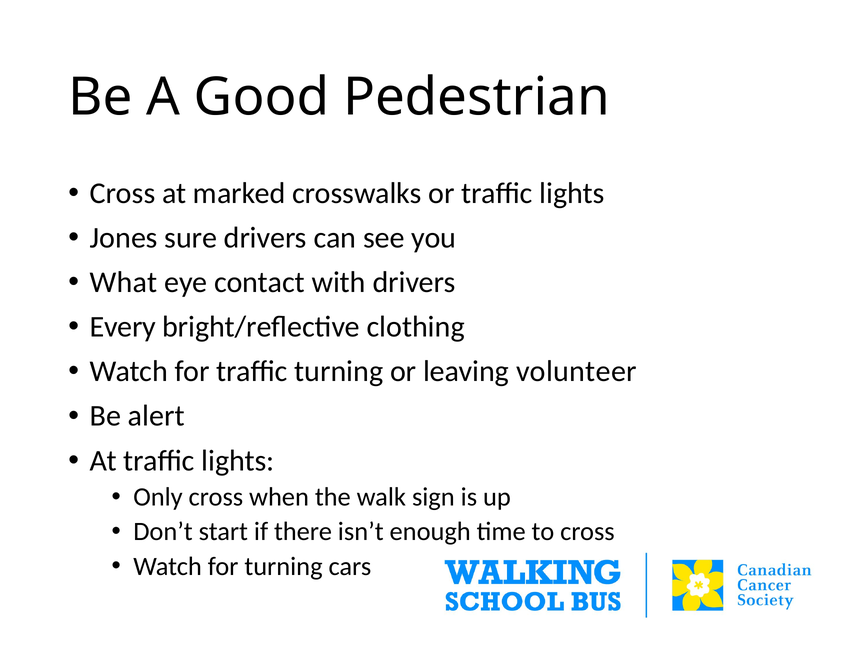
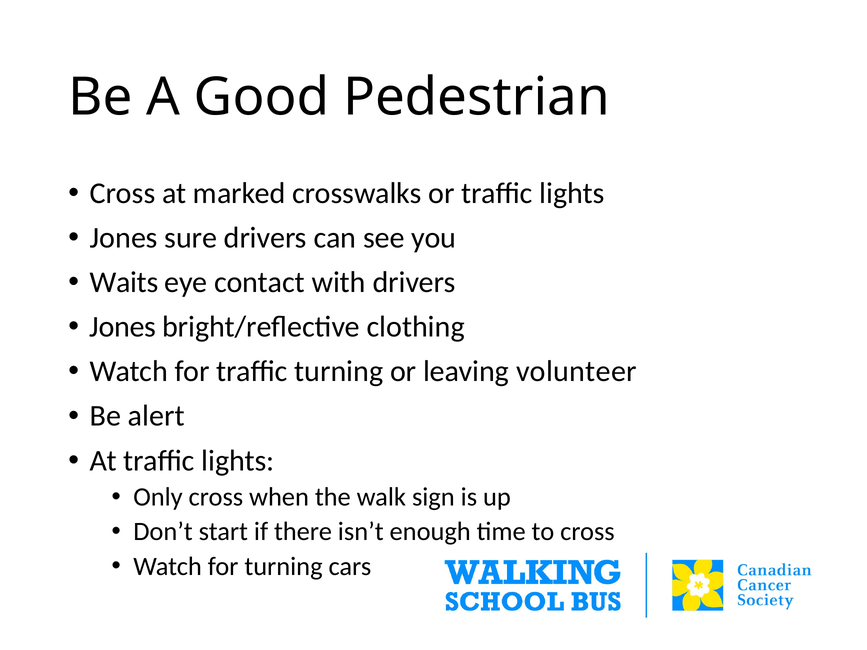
What: What -> Waits
Every at (123, 327): Every -> Jones
